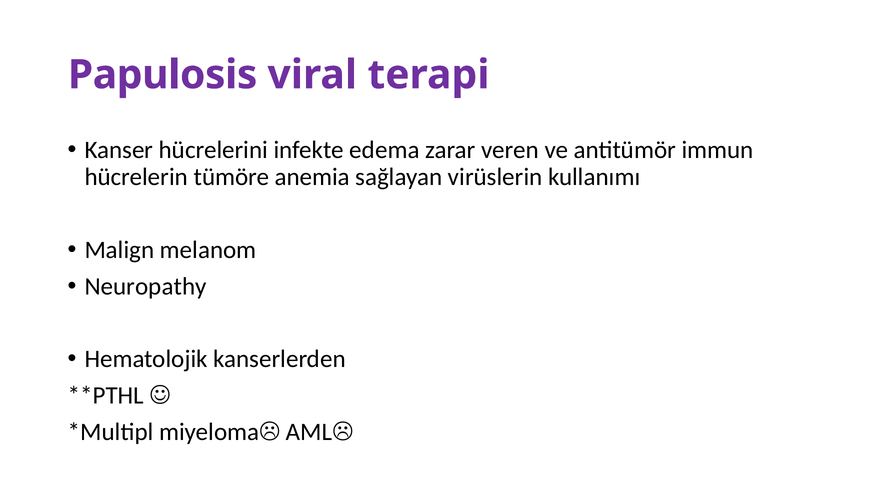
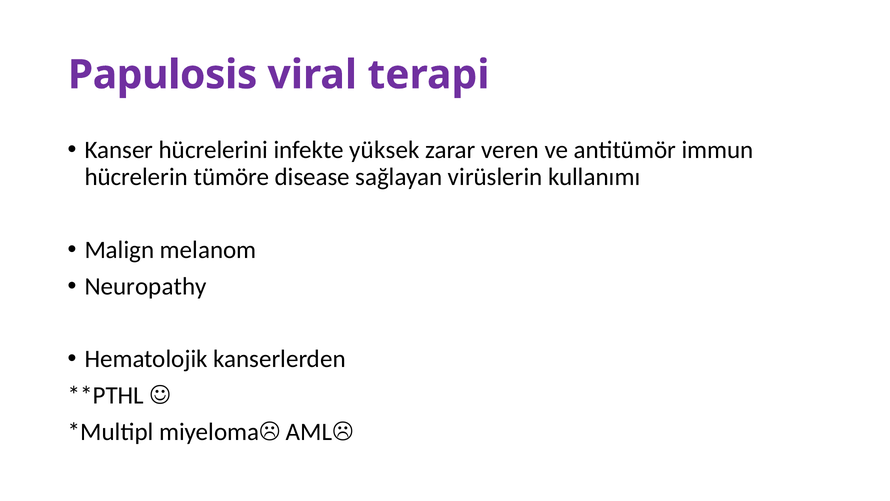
edema: edema -> yüksek
anemia: anemia -> disease
